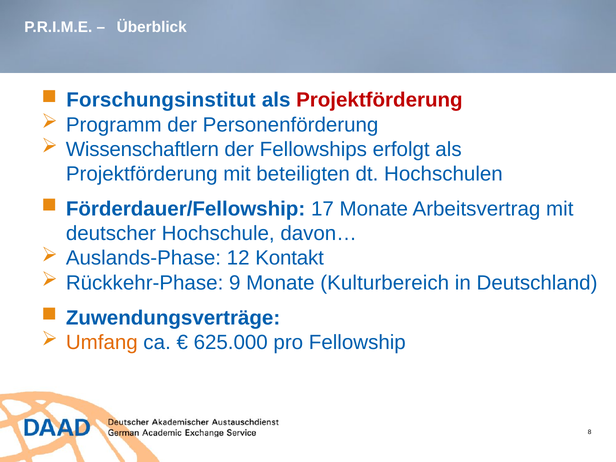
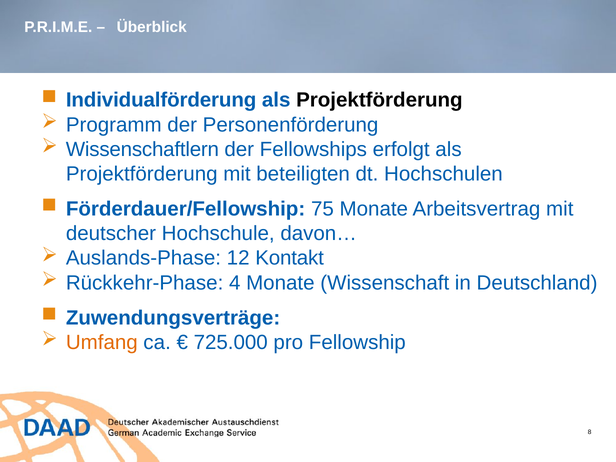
Forschungsinstitut: Forschungsinstitut -> Individualförderung
Projektförderung at (379, 100) colour: red -> black
17: 17 -> 75
9: 9 -> 4
Kulturbereich: Kulturbereich -> Wissenschaft
625.000: 625.000 -> 725.000
